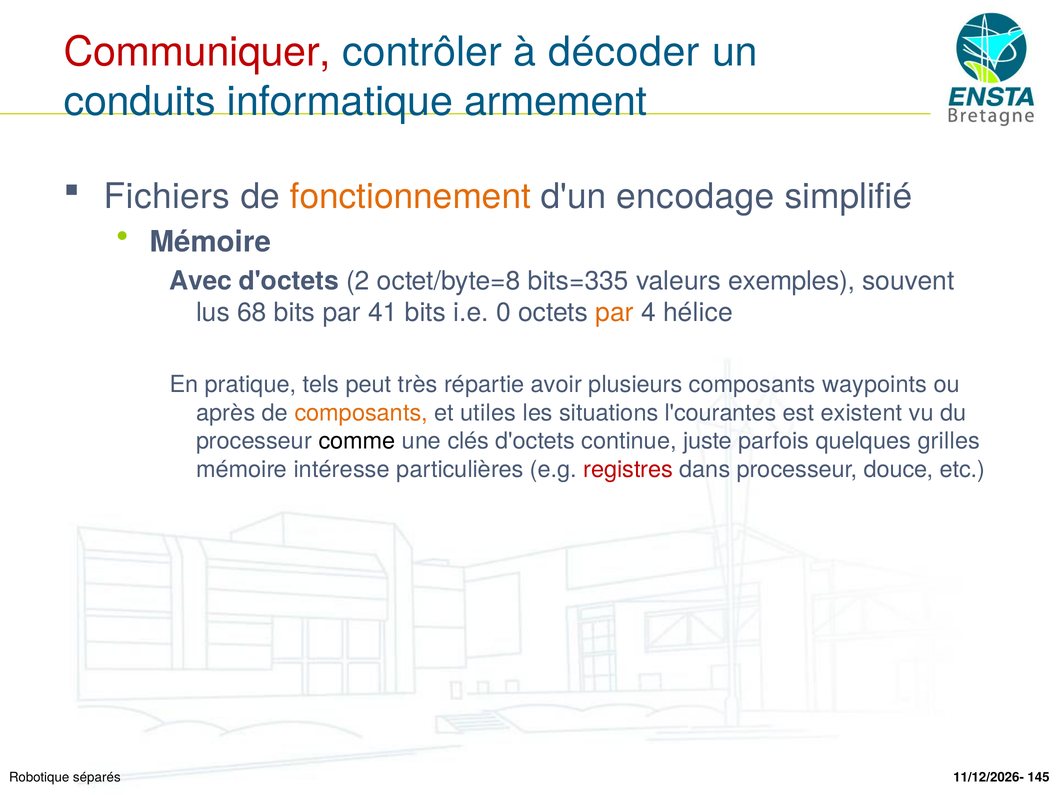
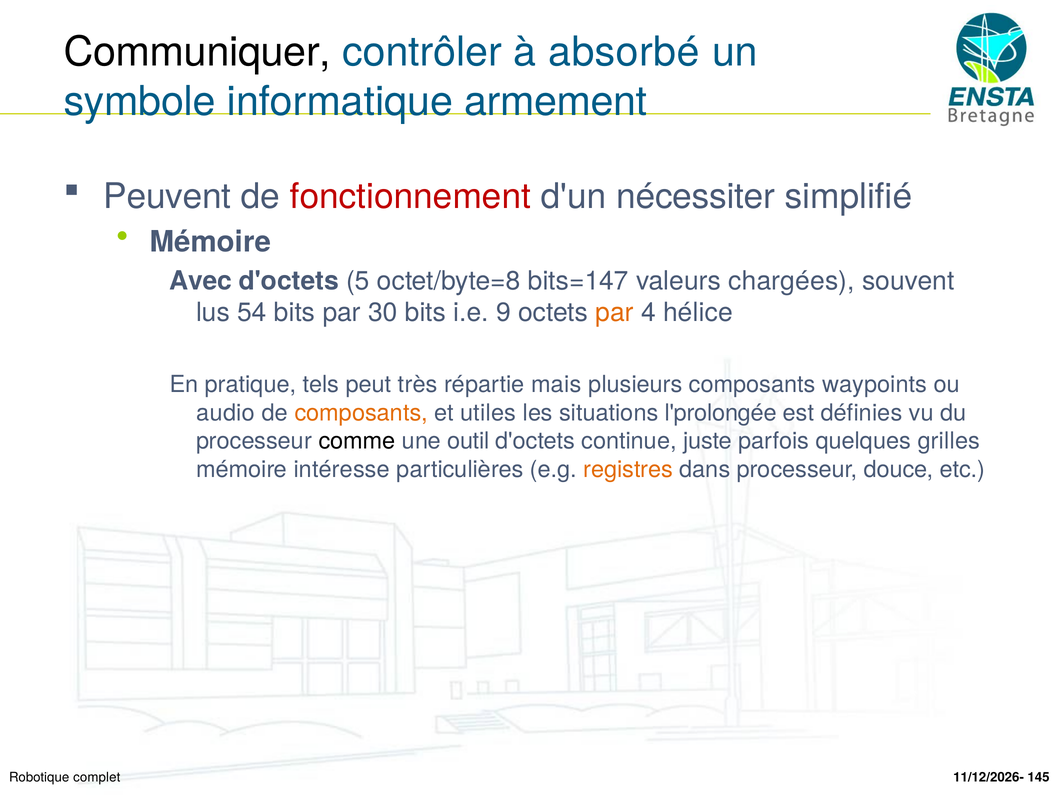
Communiquer colour: red -> black
décoder: décoder -> absorbé
conduits: conduits -> symbole
Fichiers: Fichiers -> Peuvent
fonctionnement colour: orange -> red
encodage: encodage -> nécessiter
2: 2 -> 5
bits=335: bits=335 -> bits=147
exemples: exemples -> chargées
68: 68 -> 54
41: 41 -> 30
0: 0 -> 9
avoir: avoir -> mais
après: après -> audio
l'courantes: l'courantes -> l'prolongée
existent: existent -> définies
clés: clés -> outil
registres colour: red -> orange
séparés: séparés -> complet
